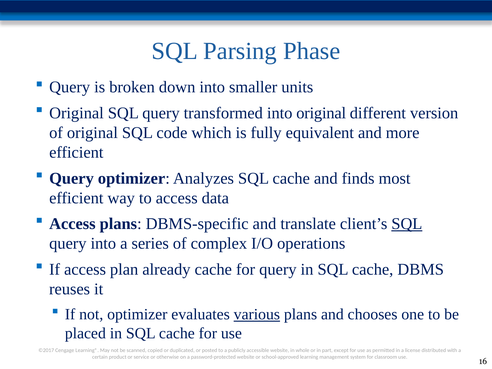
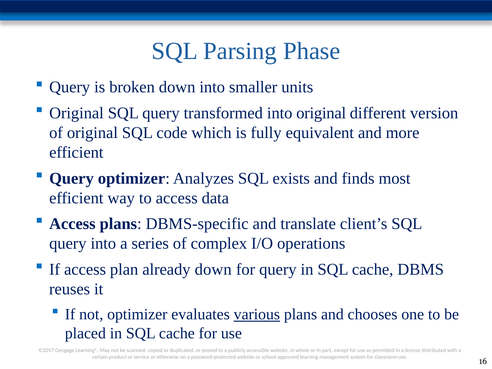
Analyzes SQL cache: cache -> exists
SQL at (407, 224) underline: present -> none
already cache: cache -> down
